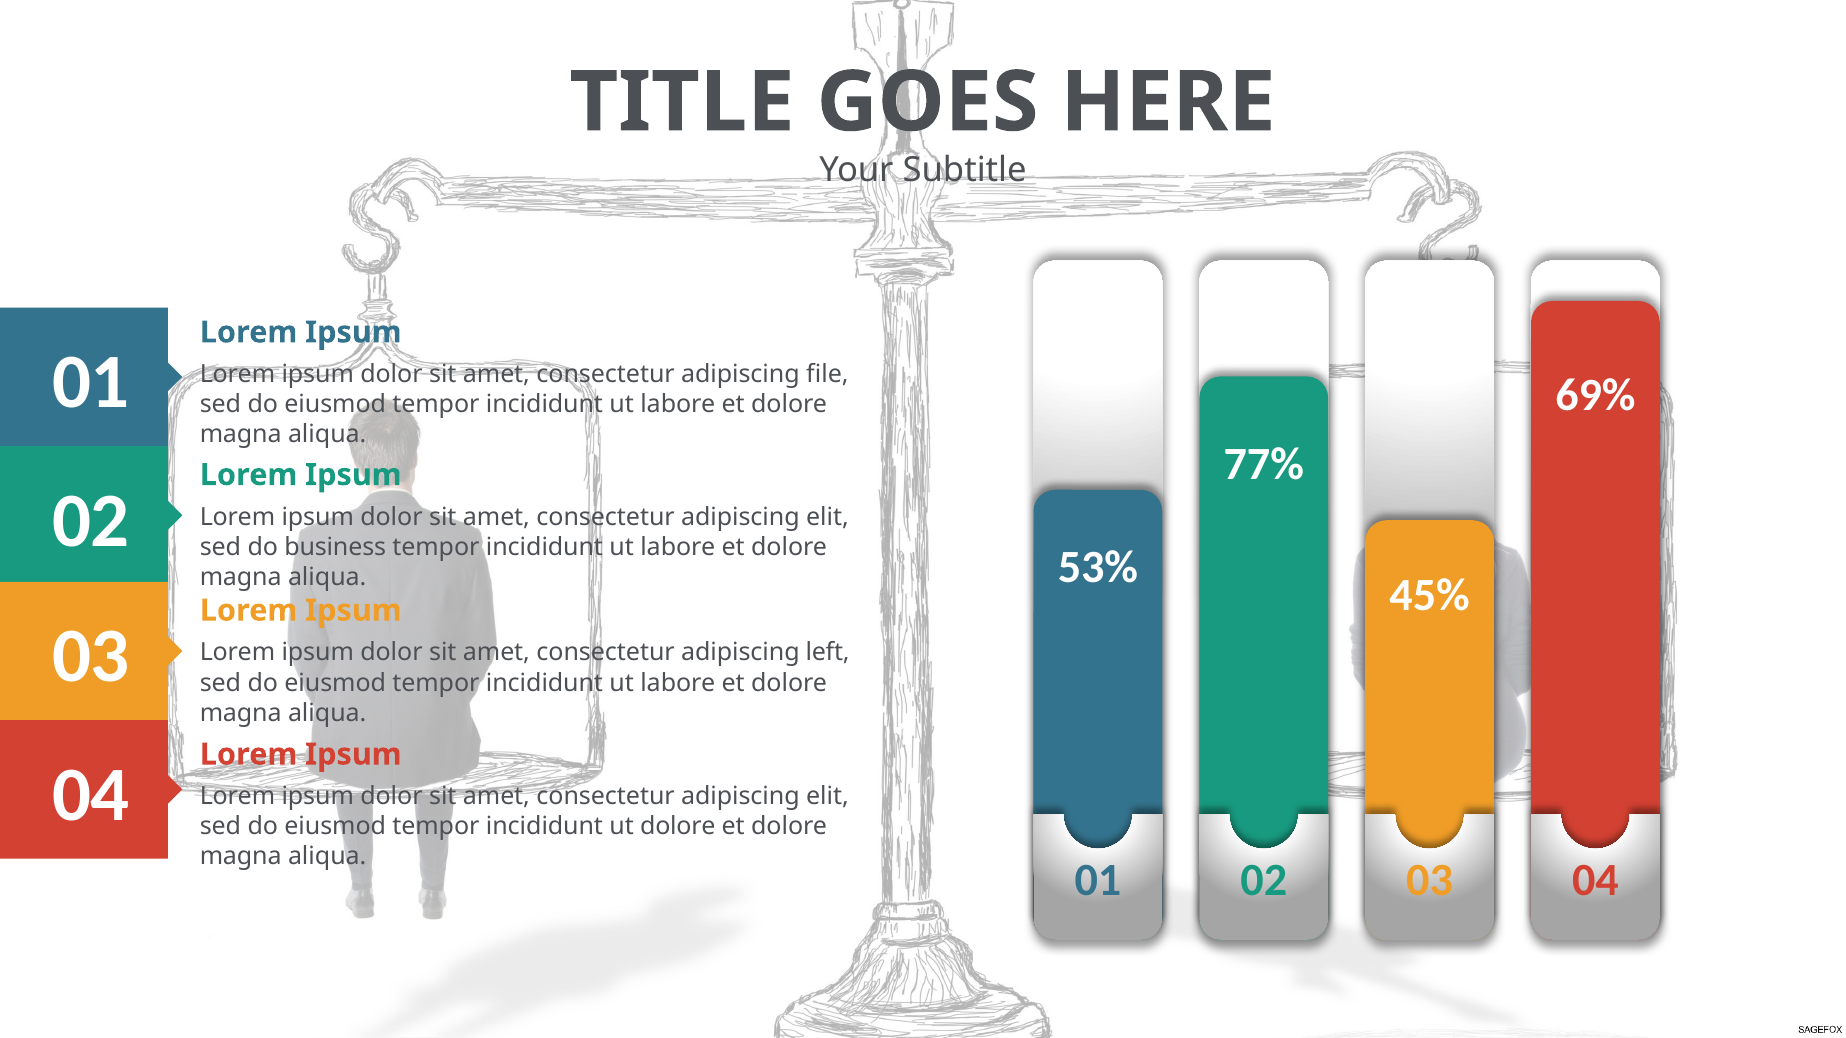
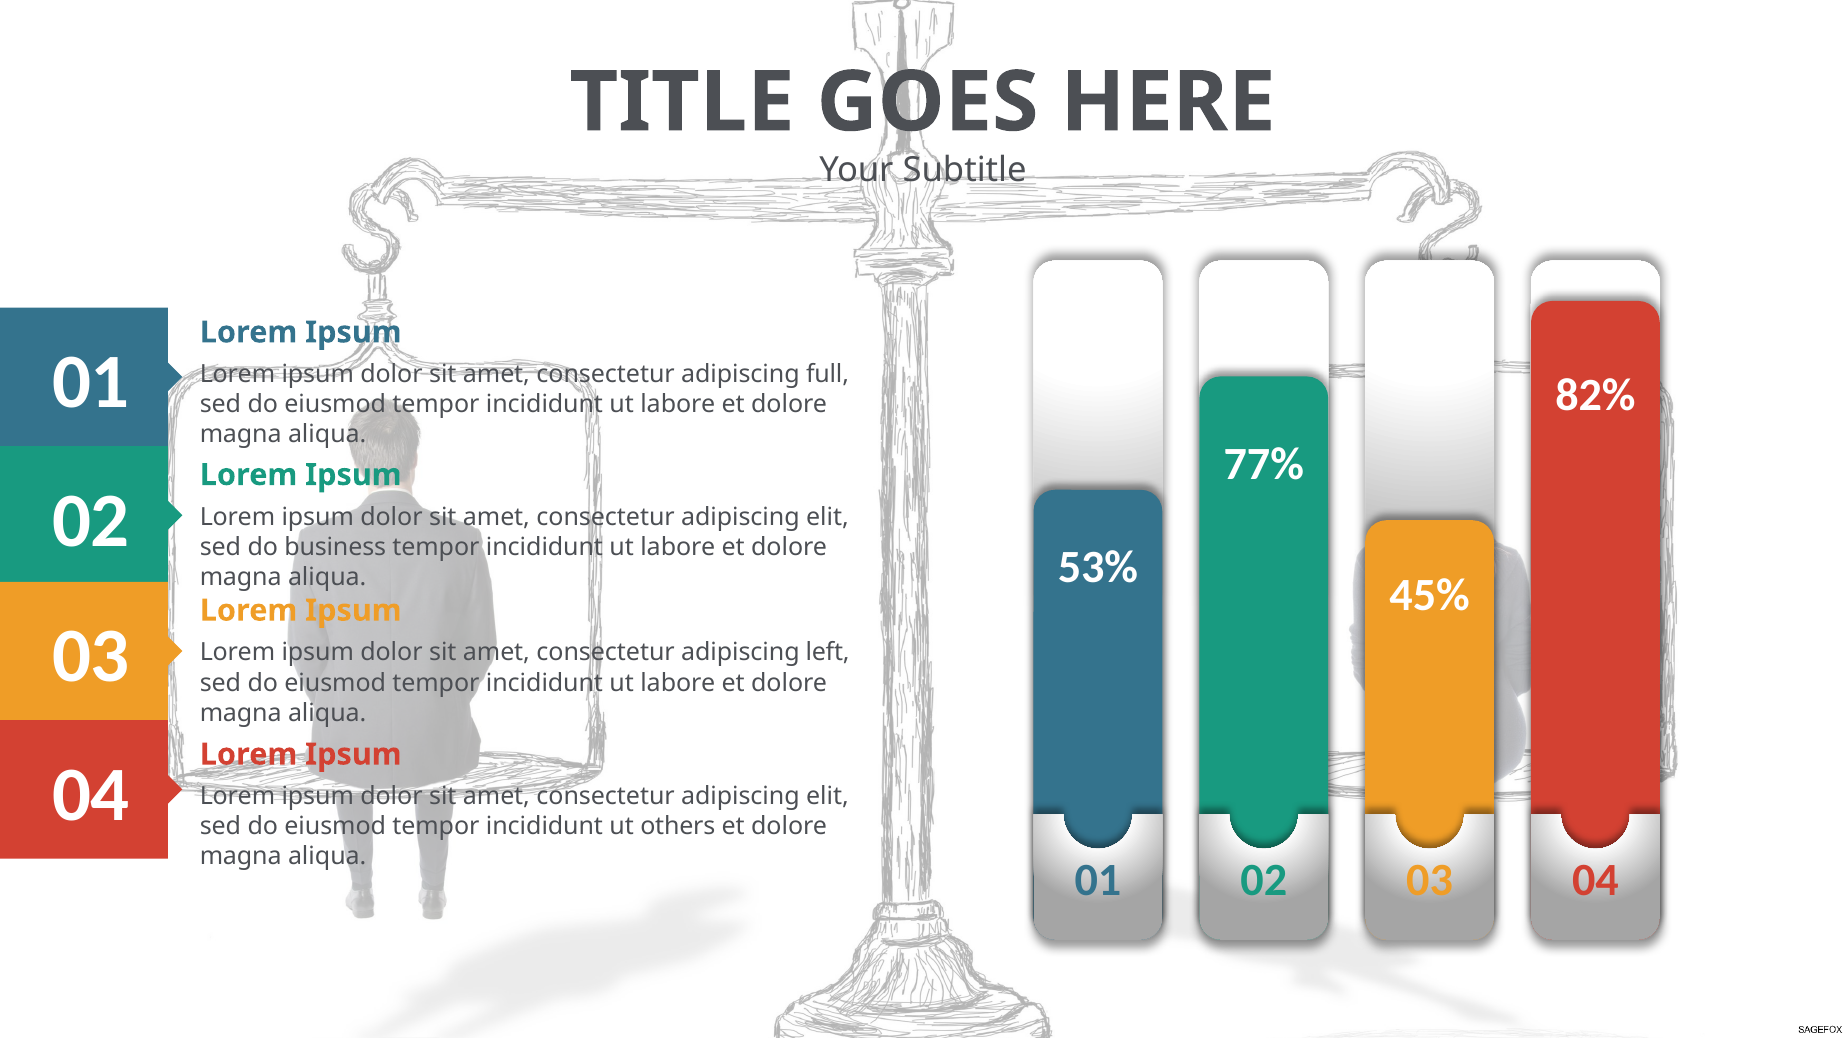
file: file -> full
69%: 69% -> 82%
ut dolore: dolore -> others
